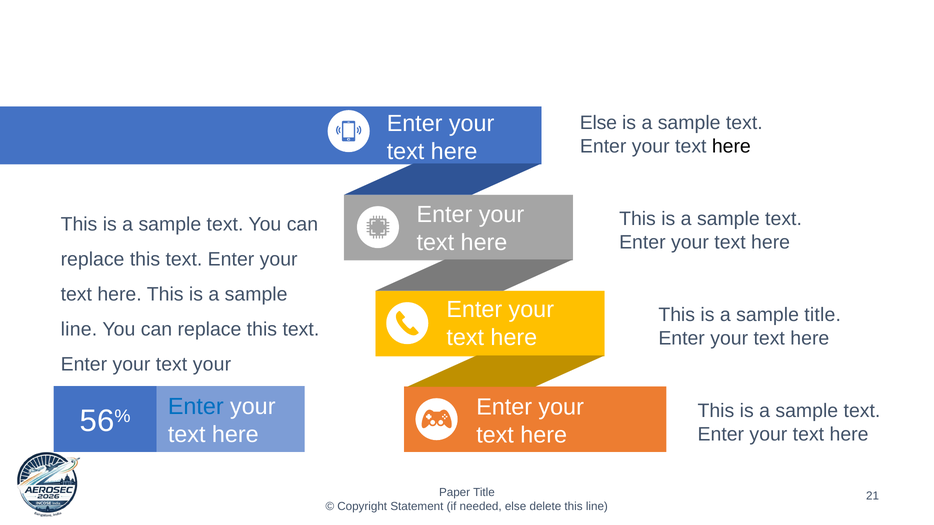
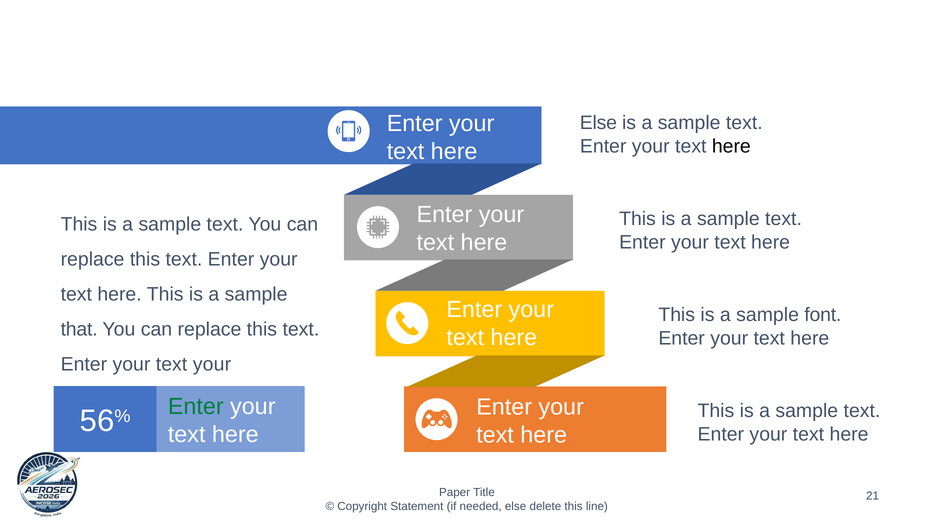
sample title: title -> font
line at (79, 329): line -> that
Enter at (196, 407) colour: blue -> green
